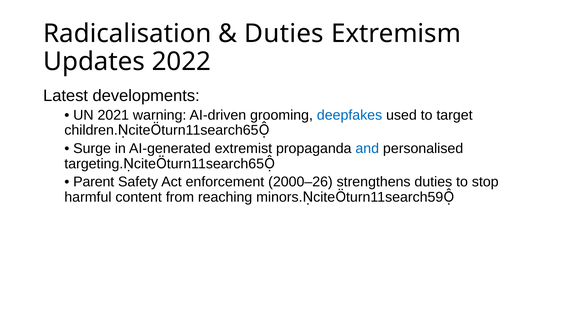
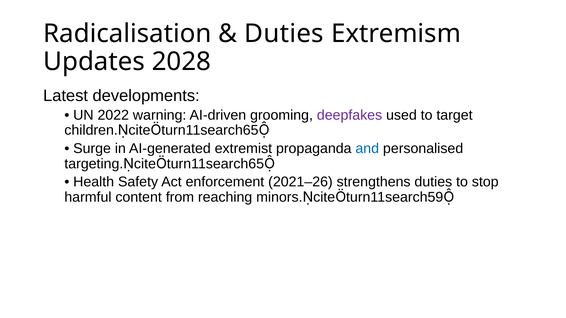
2022: 2022 -> 2028
2021: 2021 -> 2022
deepfakes colour: blue -> purple
Parent: Parent -> Health
2000–26: 2000–26 -> 2021–26
